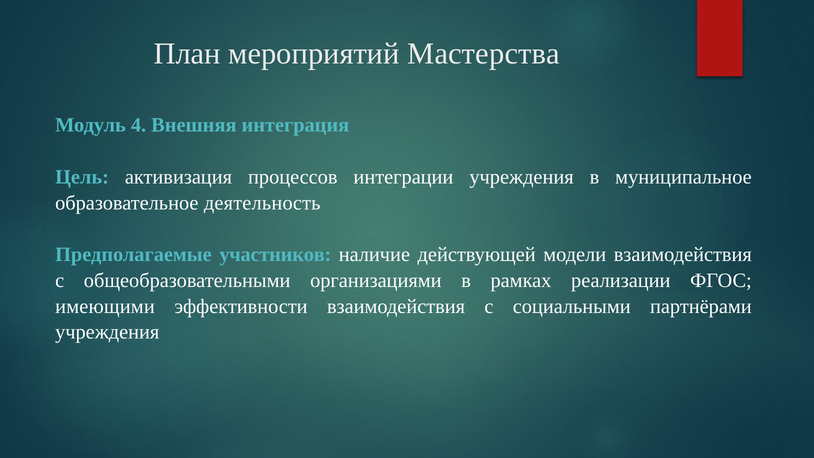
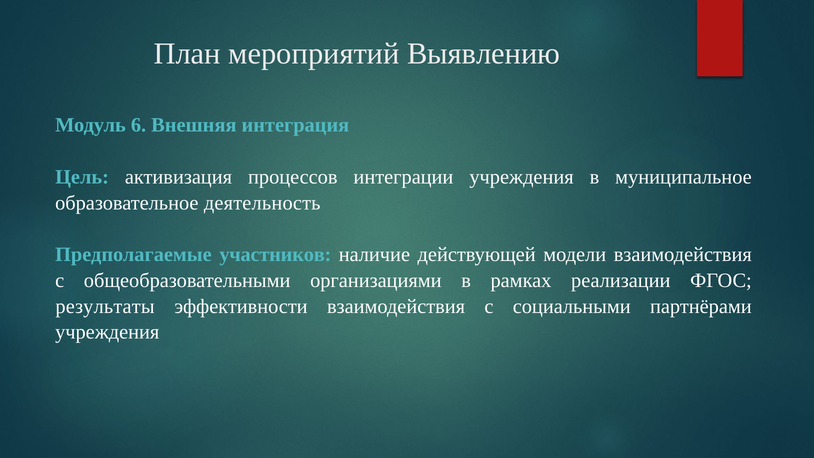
Мастерства: Мастерства -> Выявлению
4: 4 -> 6
имеющими: имеющими -> результаты
